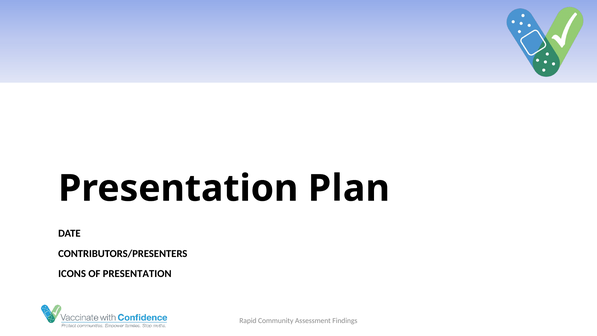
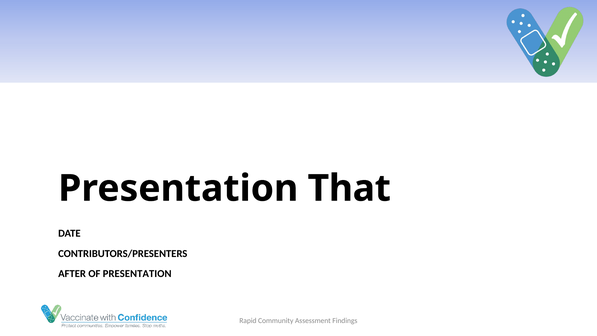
Plan: Plan -> That
ICONS: ICONS -> AFTER
